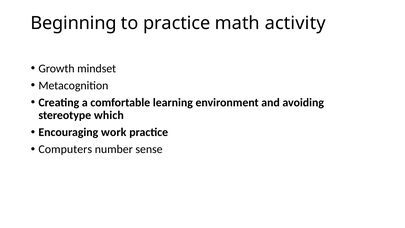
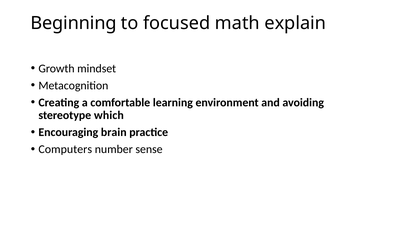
to practice: practice -> focused
activity: activity -> explain
work: work -> brain
